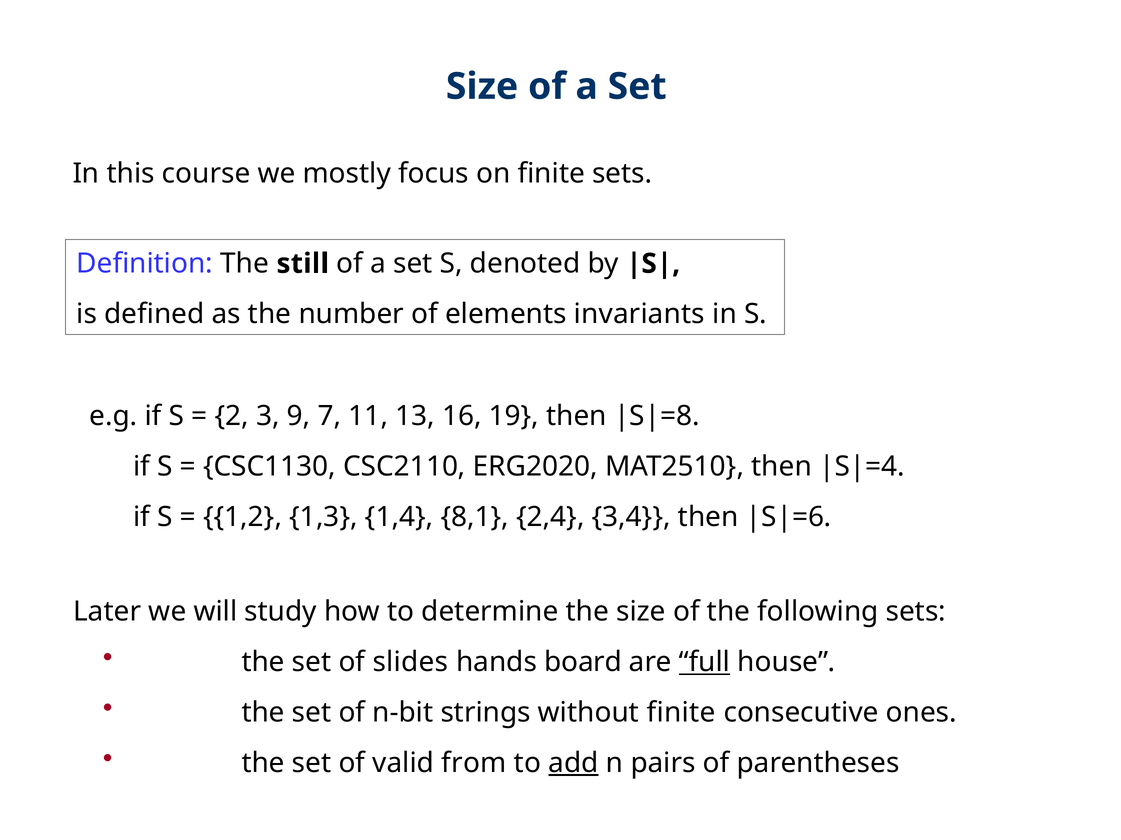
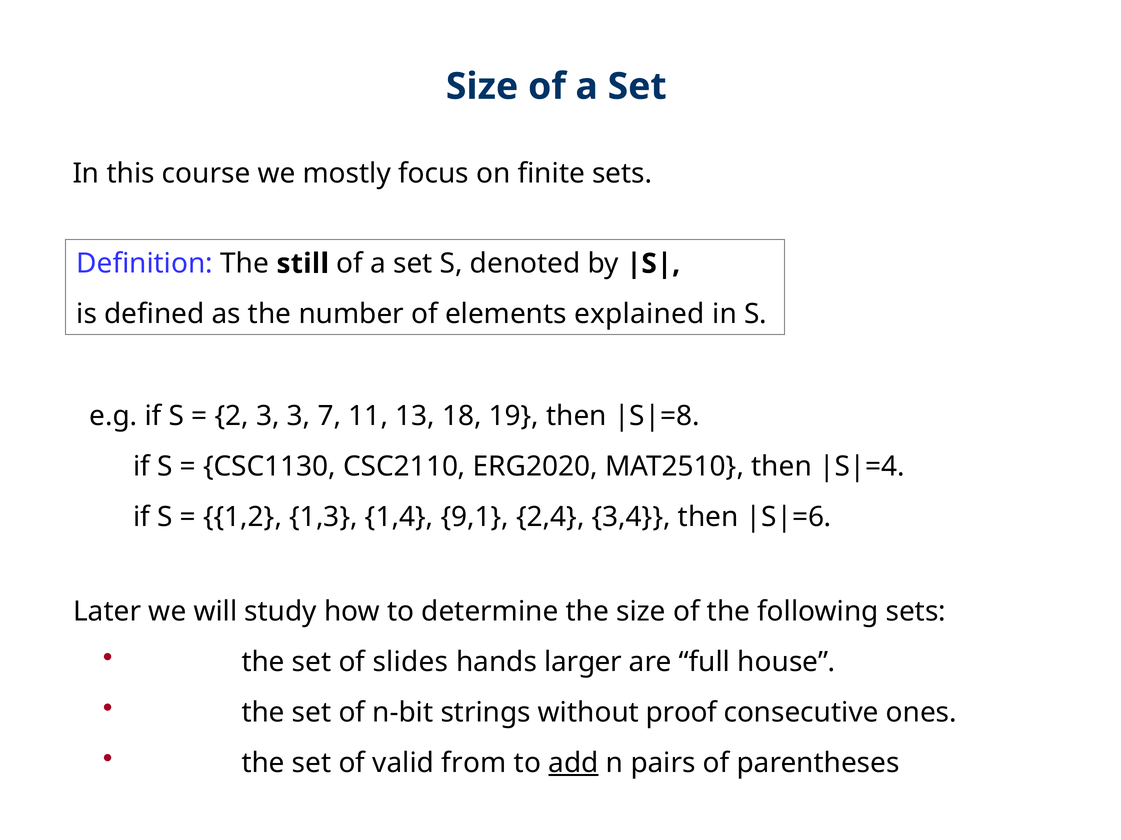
invariants: invariants -> explained
3 9: 9 -> 3
16: 16 -> 18
8,1: 8,1 -> 9,1
board: board -> larger
full underline: present -> none
without finite: finite -> proof
